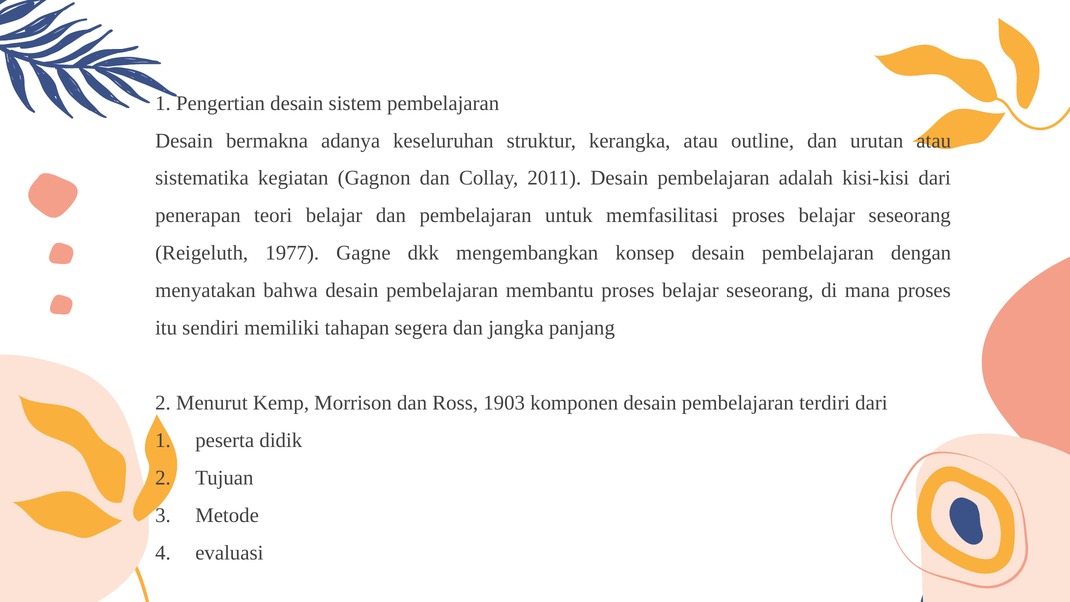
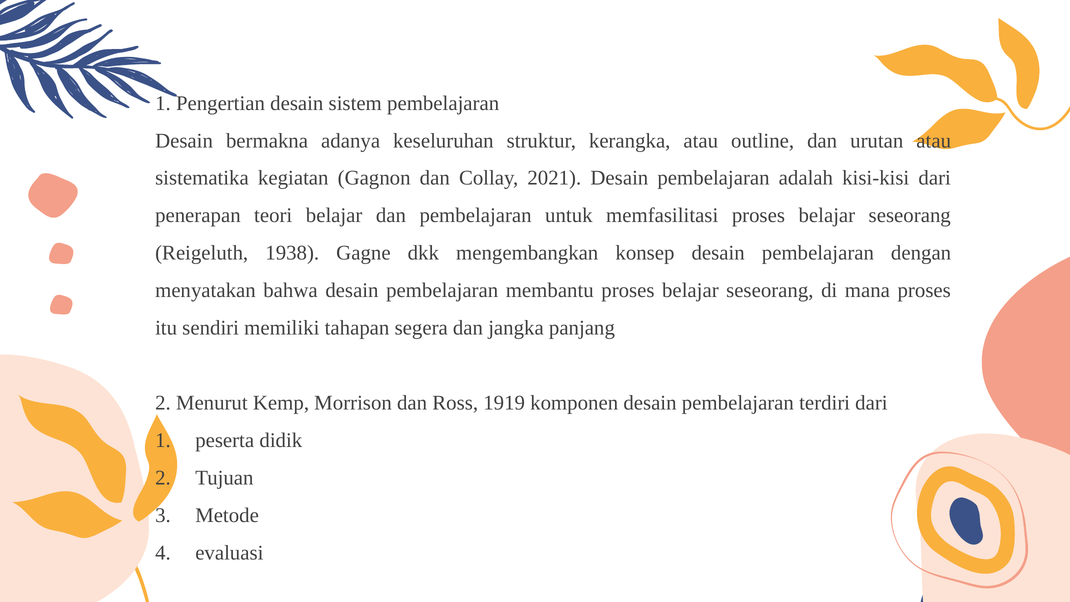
2011: 2011 -> 2021
1977: 1977 -> 1938
1903: 1903 -> 1919
